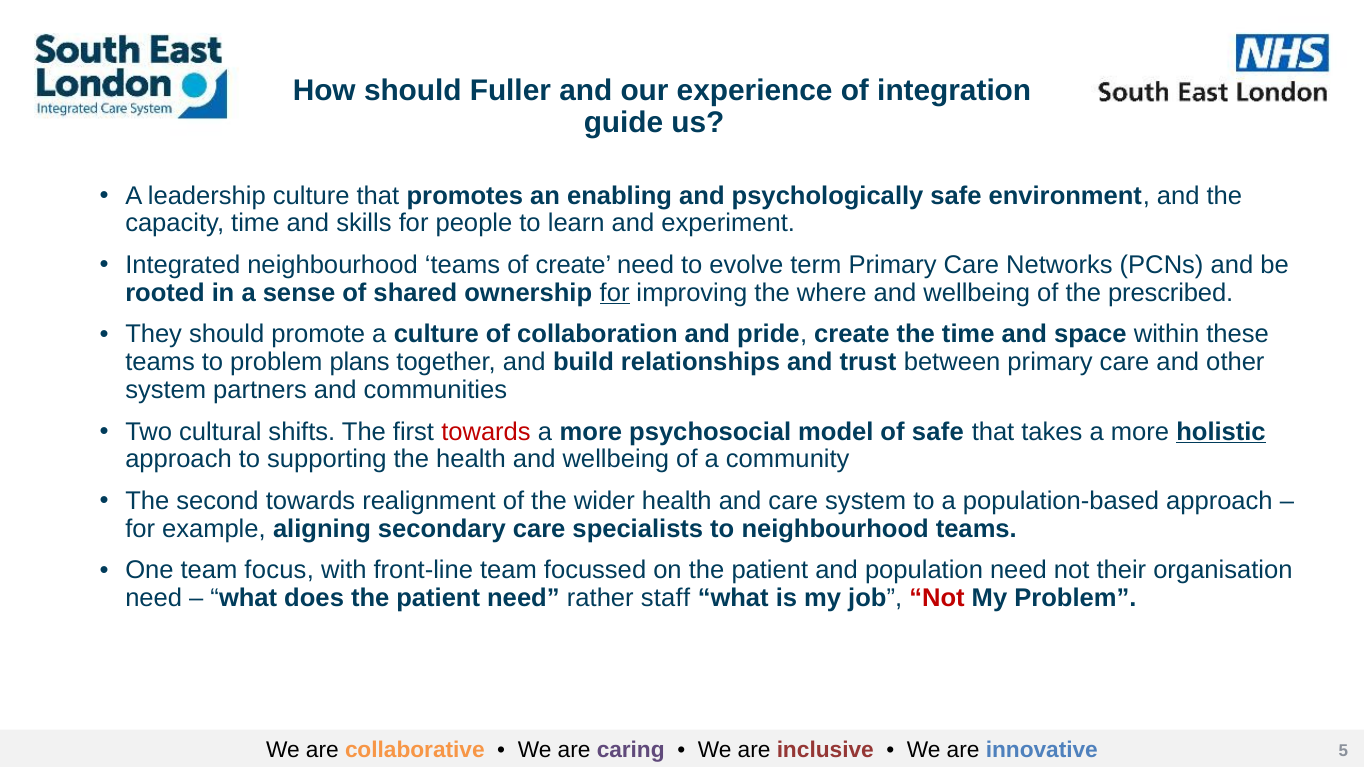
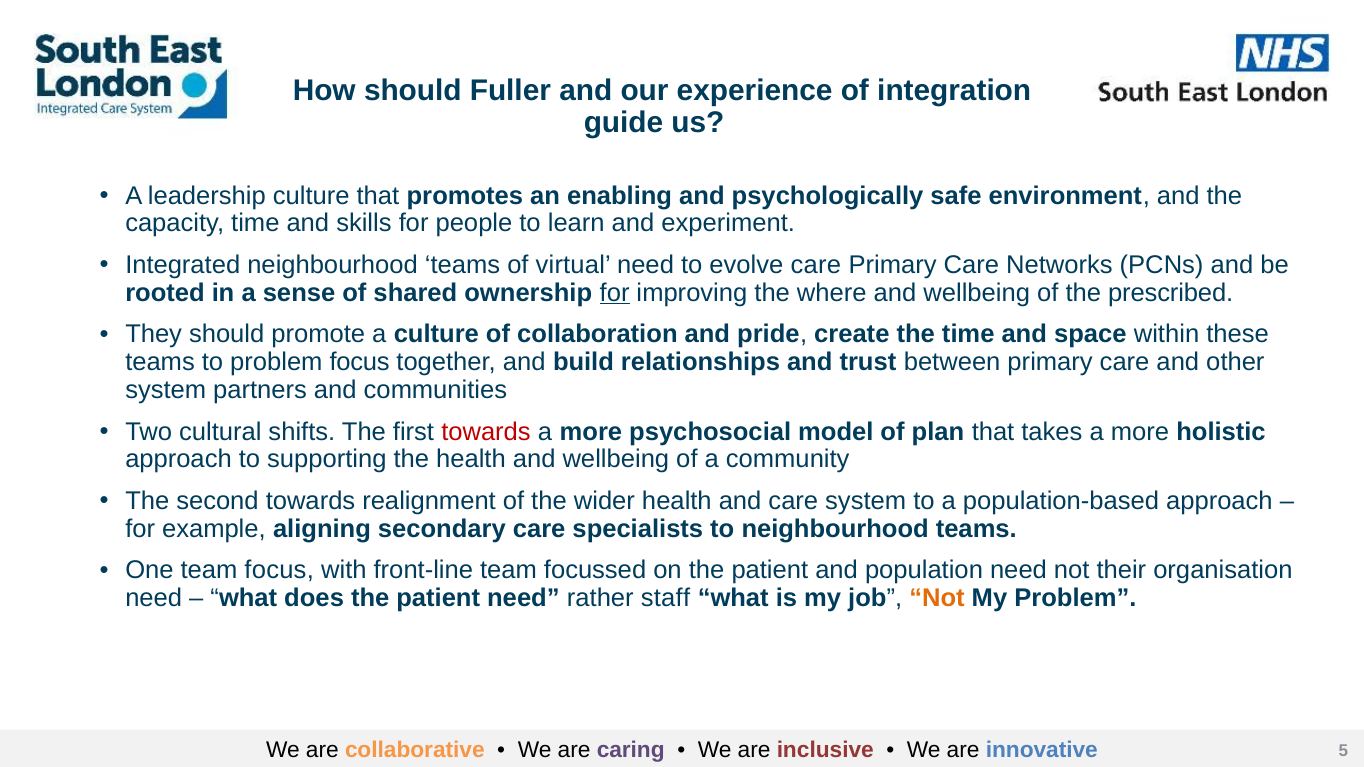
of create: create -> virtual
evolve term: term -> care
problem plans: plans -> focus
of safe: safe -> plan
holistic underline: present -> none
Not at (937, 598) colour: red -> orange
